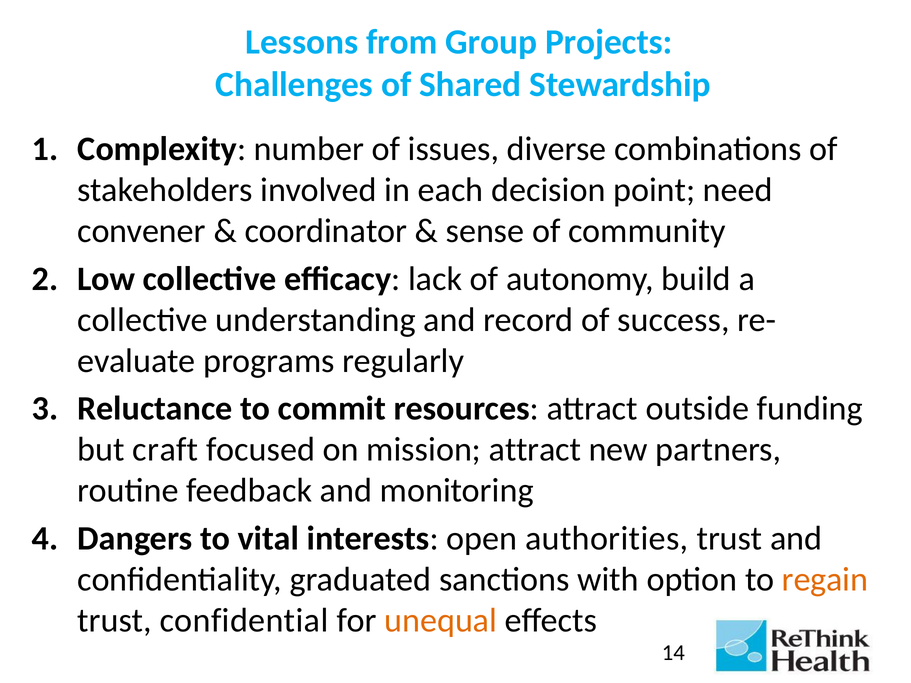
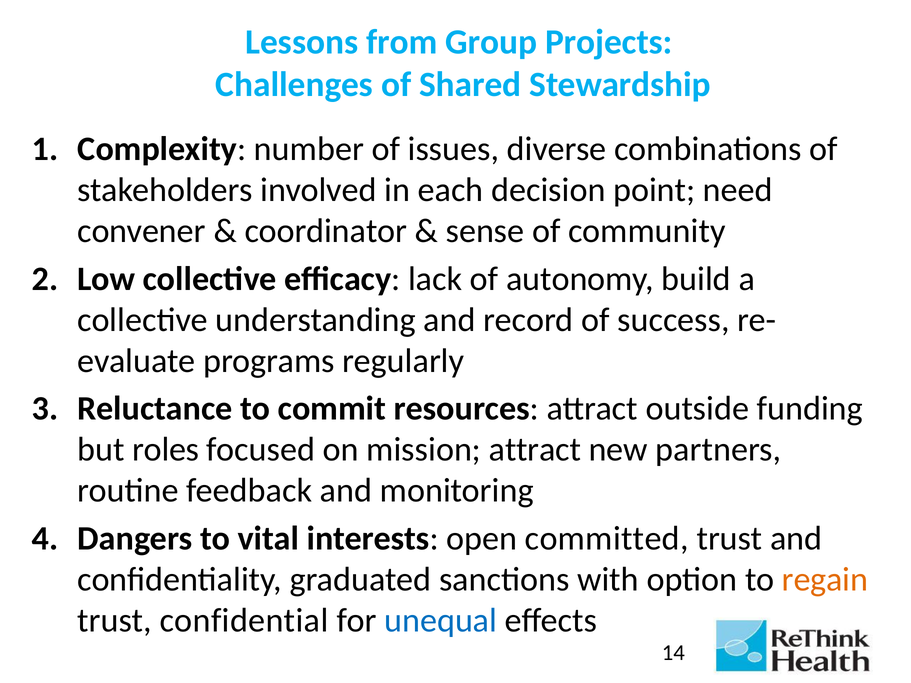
craft: craft -> roles
authorities: authorities -> committed
unequal colour: orange -> blue
